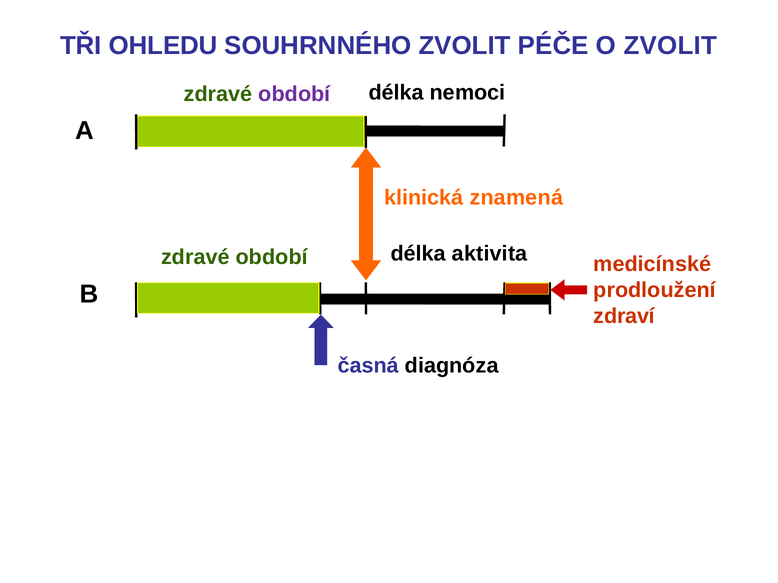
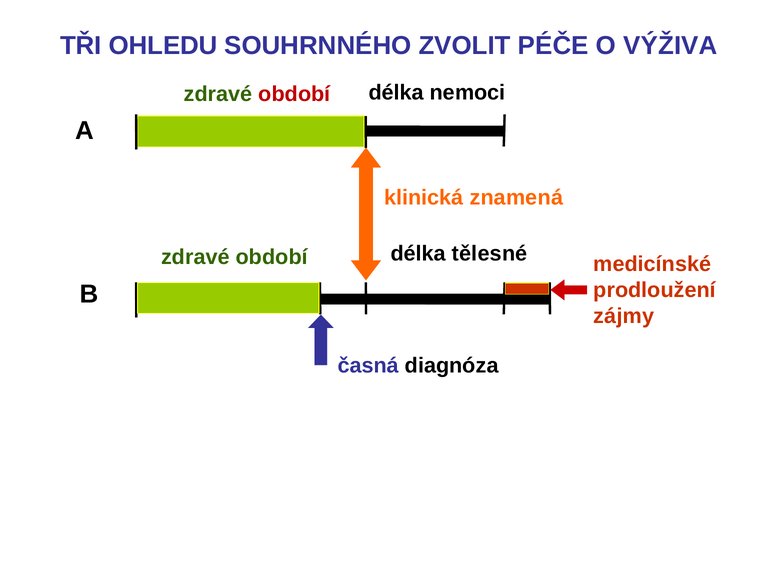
O ZVOLIT: ZVOLIT -> VÝŽIVA
období at (294, 94) colour: purple -> red
aktivita: aktivita -> tělesné
zdraví: zdraví -> zájmy
